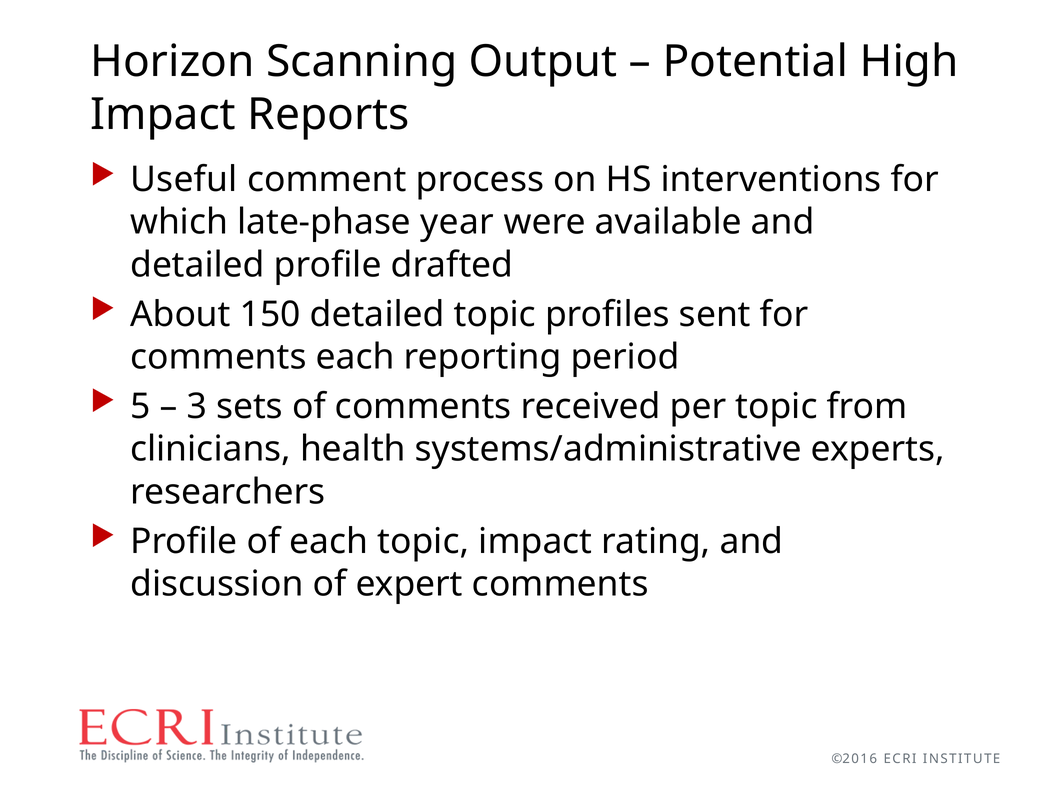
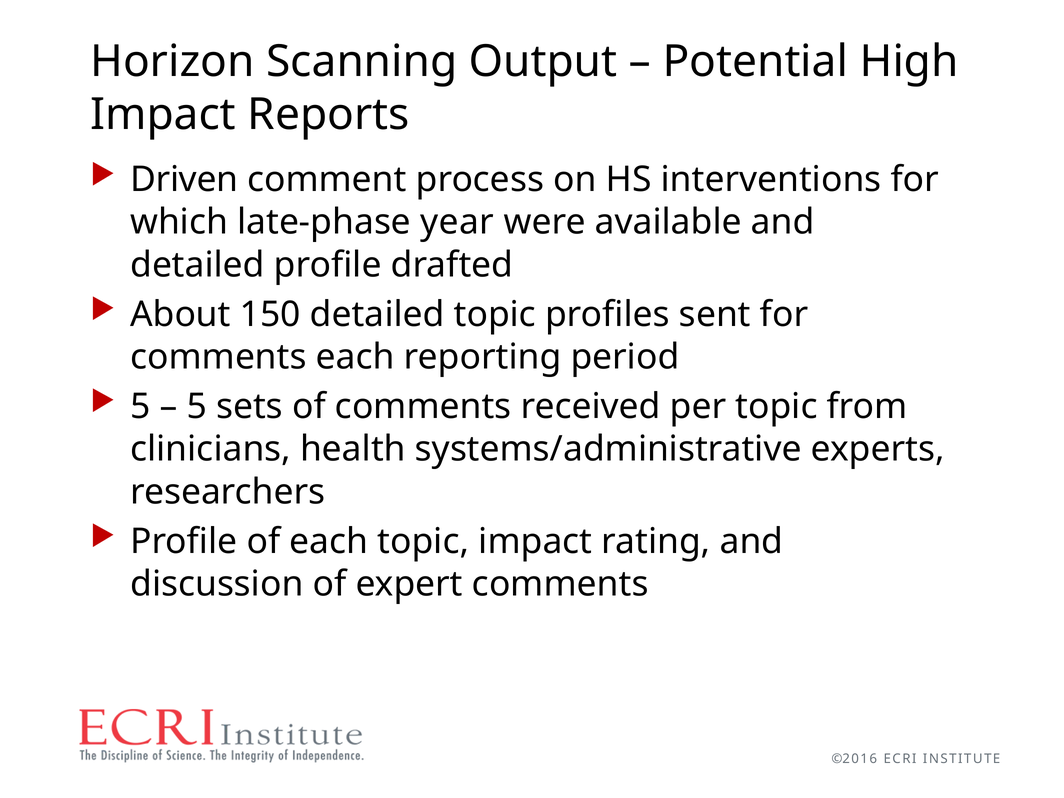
Useful: Useful -> Driven
3 at (197, 407): 3 -> 5
